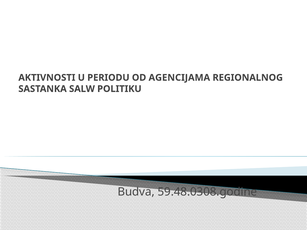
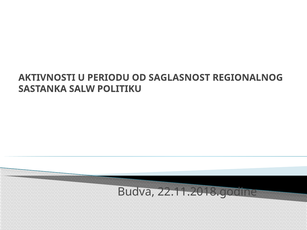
AGENCIJAMA: AGENCIJAMA -> SAGLASNOST
59.48.0308.godine: 59.48.0308.godine -> 22.11.2018.godine
